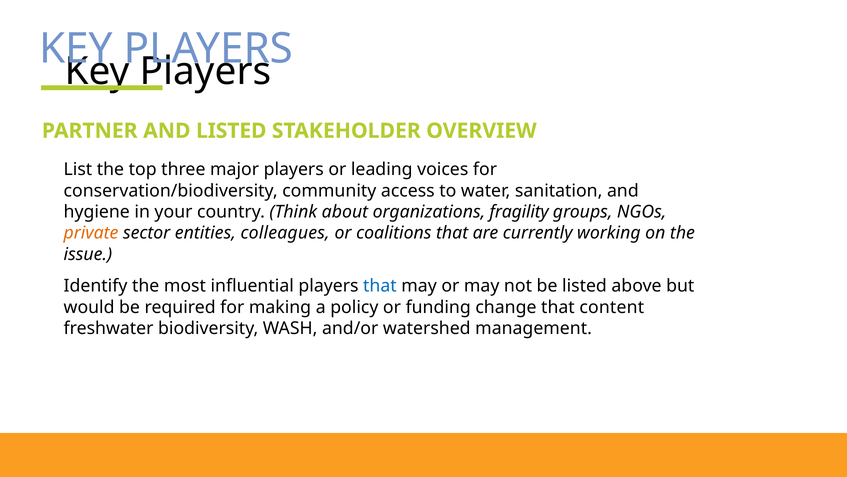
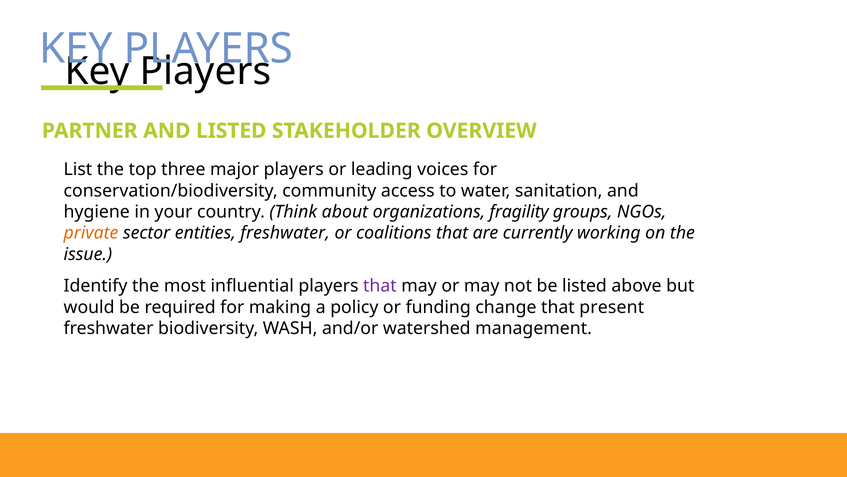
entities colleagues: colleagues -> freshwater
that at (380, 286) colour: blue -> purple
content: content -> present
